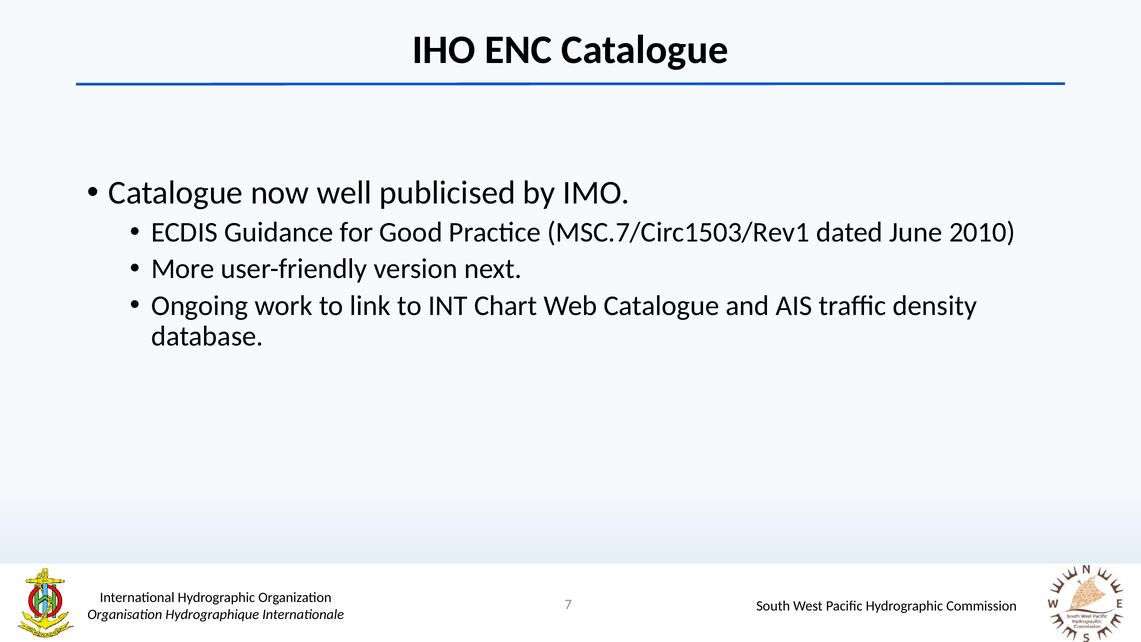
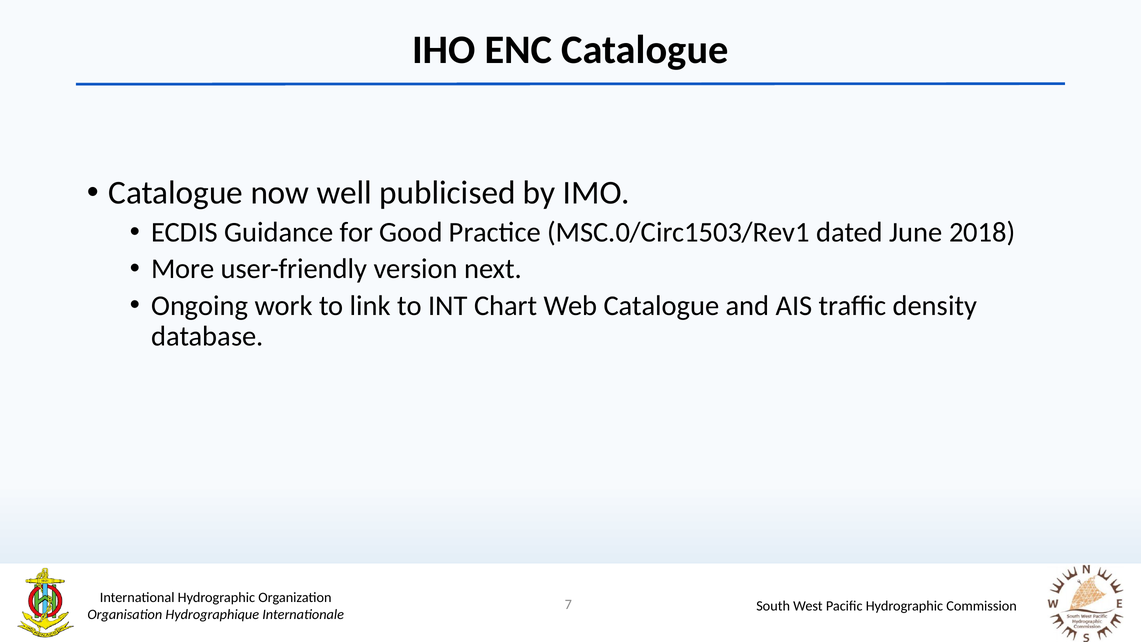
MSC.7/Circ1503/Rev1: MSC.7/Circ1503/Rev1 -> MSC.0/Circ1503/Rev1
2010: 2010 -> 2018
